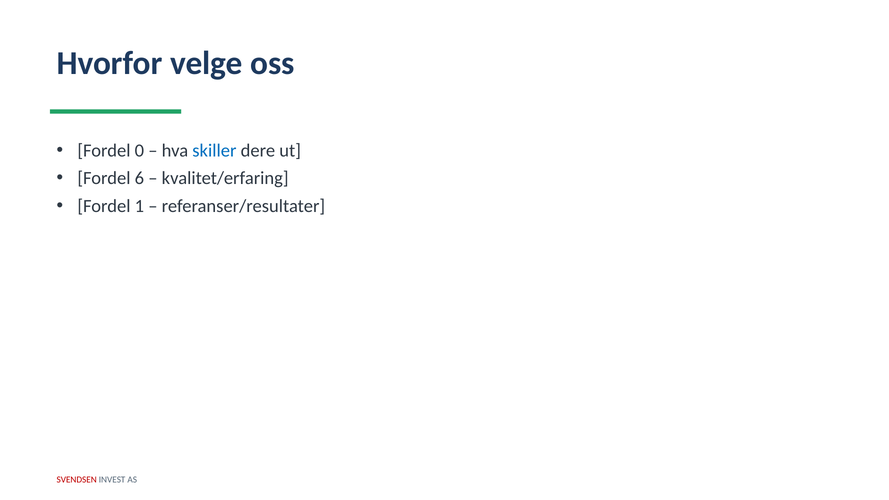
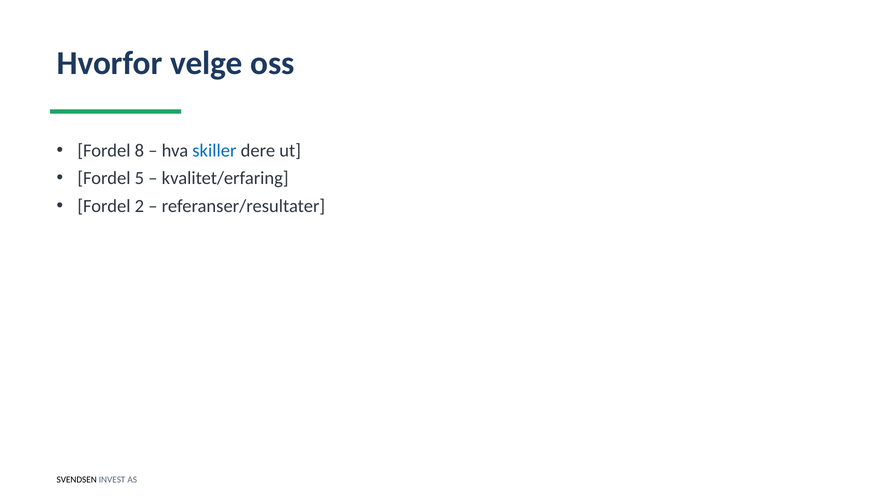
0: 0 -> 8
6: 6 -> 5
1: 1 -> 2
SVENDSEN colour: red -> black
